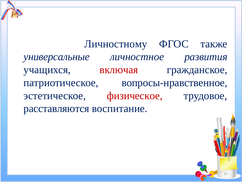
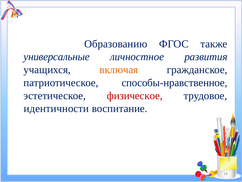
Личностному: Личностному -> Образованию
включая colour: red -> orange
вопросы-нравственное: вопросы-нравственное -> способы-нравственное
расставляются: расставляются -> идентичности
